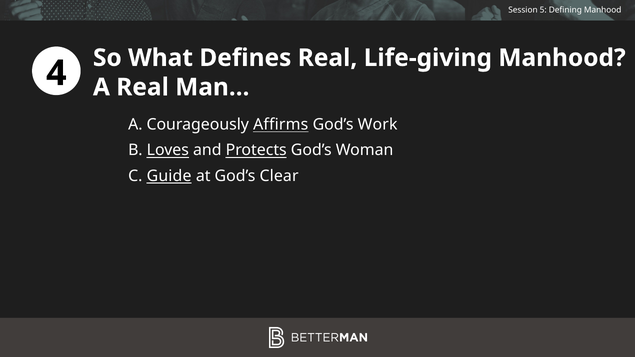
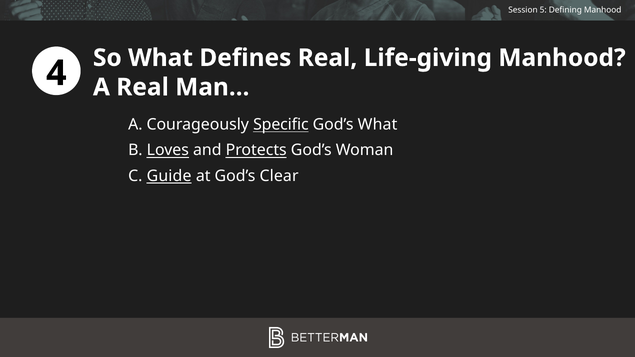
Affirms: Affirms -> Specific
God’s Work: Work -> What
